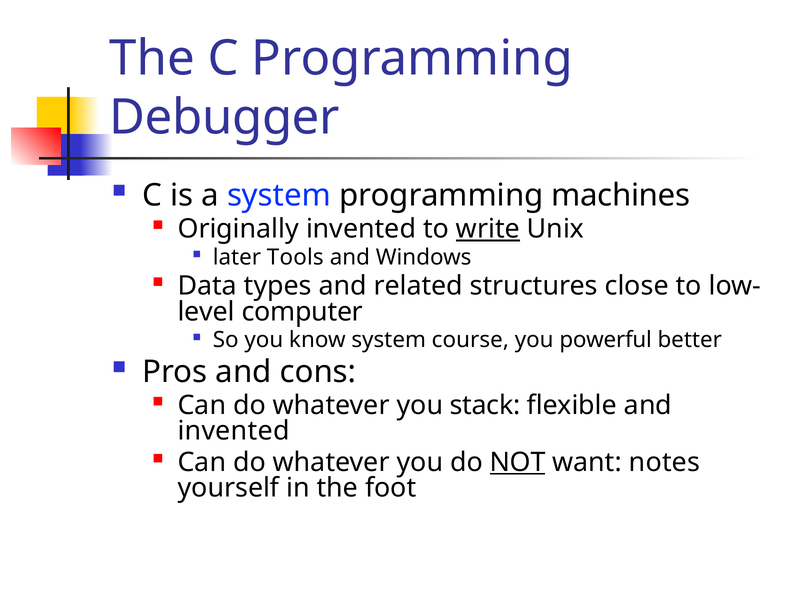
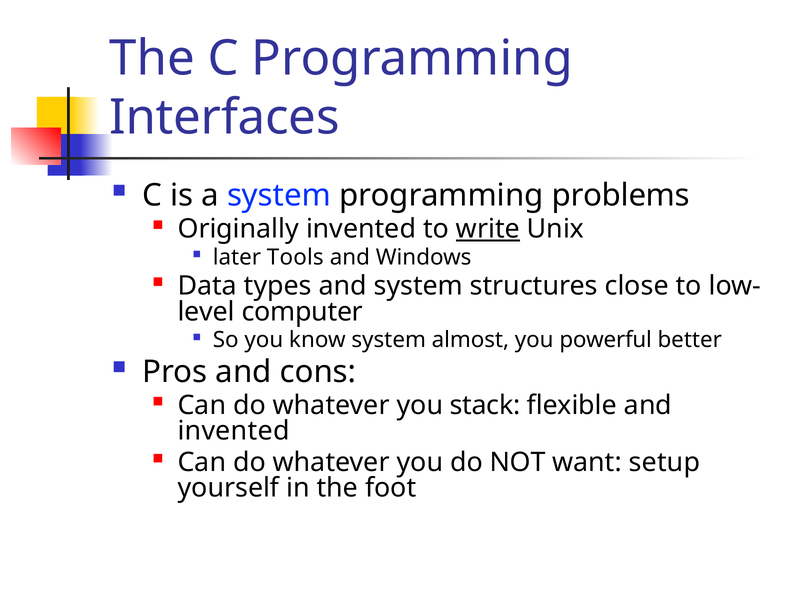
Debugger: Debugger -> Interfaces
machines: machines -> problems
and related: related -> system
course: course -> almost
NOT underline: present -> none
notes: notes -> setup
